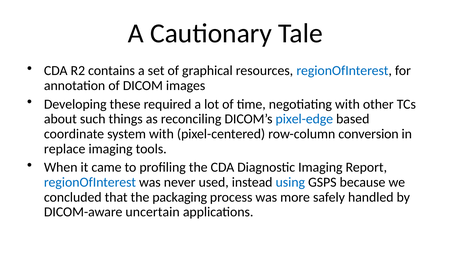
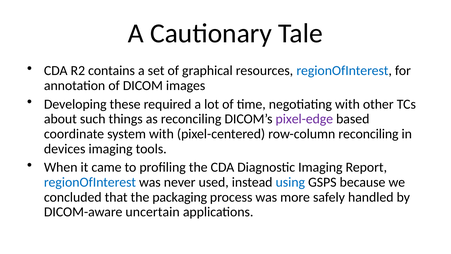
pixel-edge colour: blue -> purple
row-column conversion: conversion -> reconciling
replace: replace -> devices
